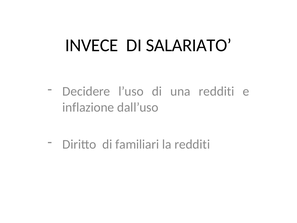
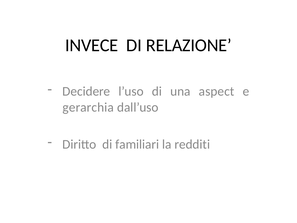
SALARIATO: SALARIATO -> RELAZIONE
una redditi: redditi -> aspect
inflazione: inflazione -> gerarchia
